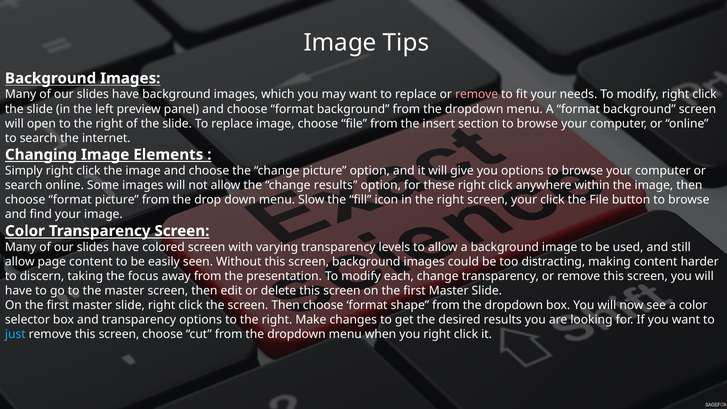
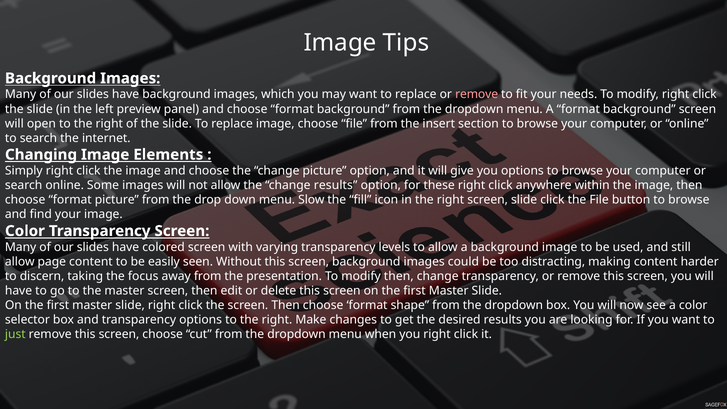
screen your: your -> slide
modify each: each -> then
just colour: light blue -> light green
